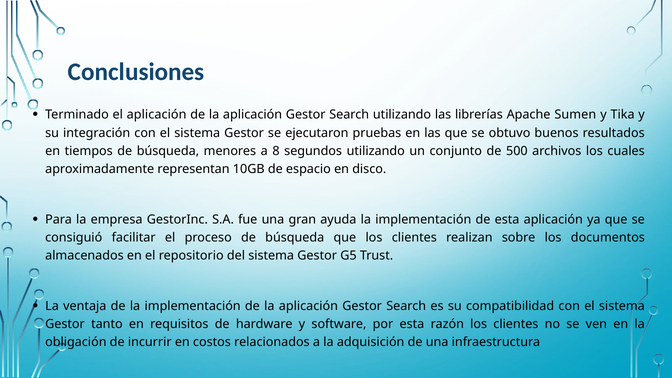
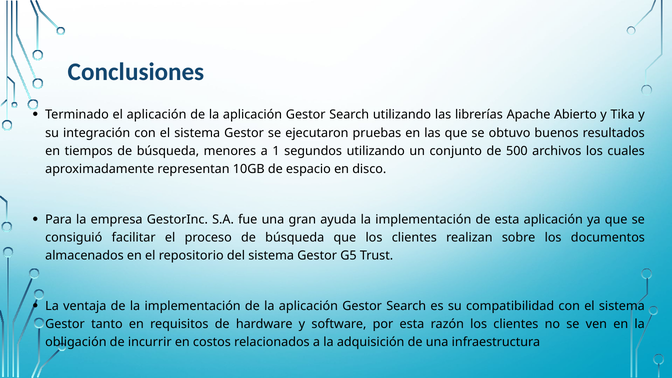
Sumen: Sumen -> Abierto
8: 8 -> 1
